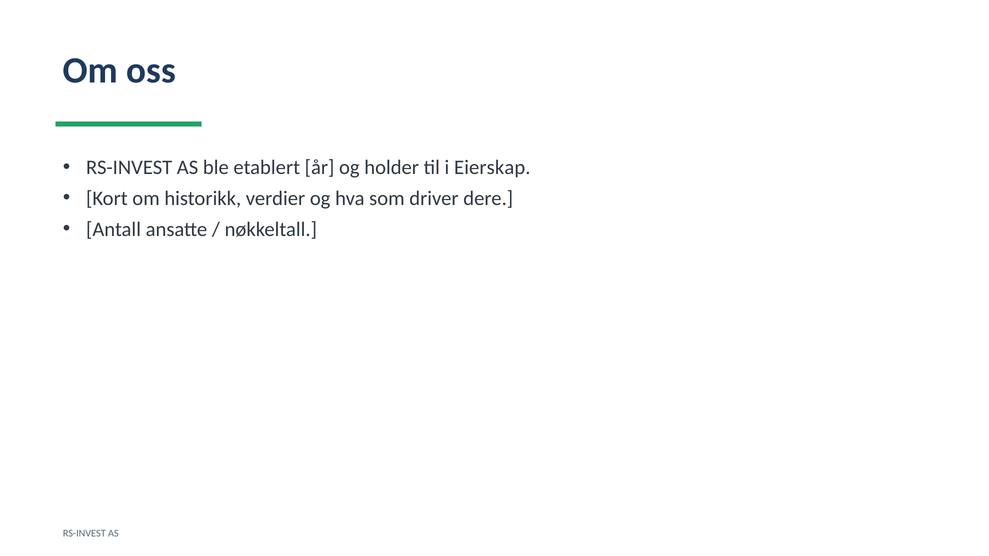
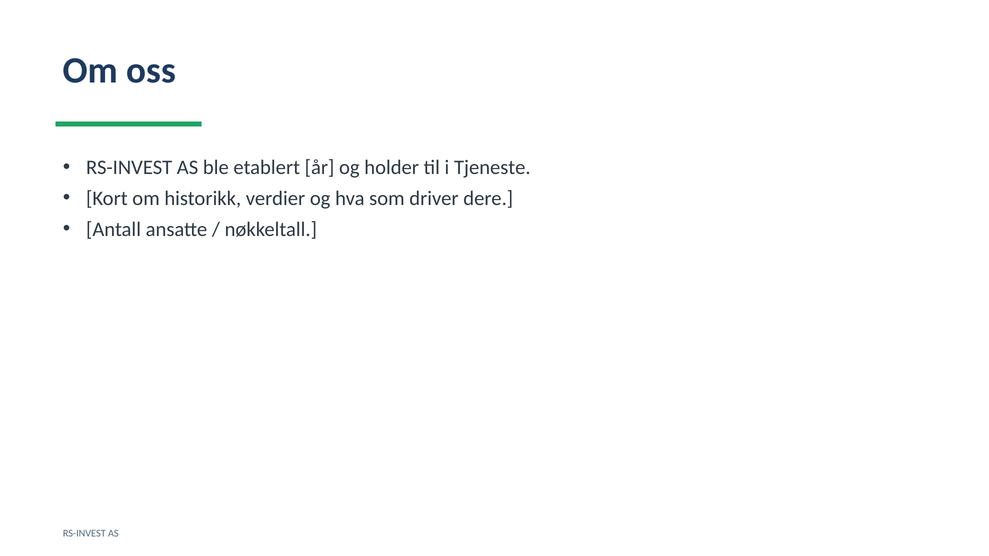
Eierskap: Eierskap -> Tjeneste
